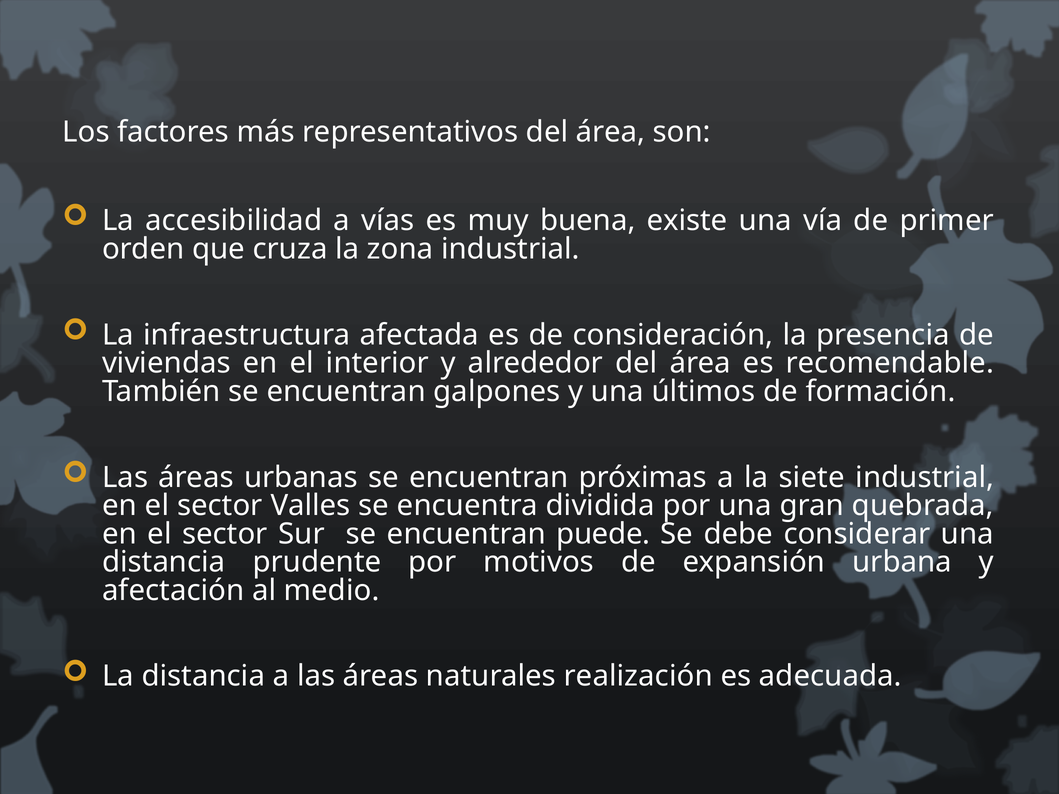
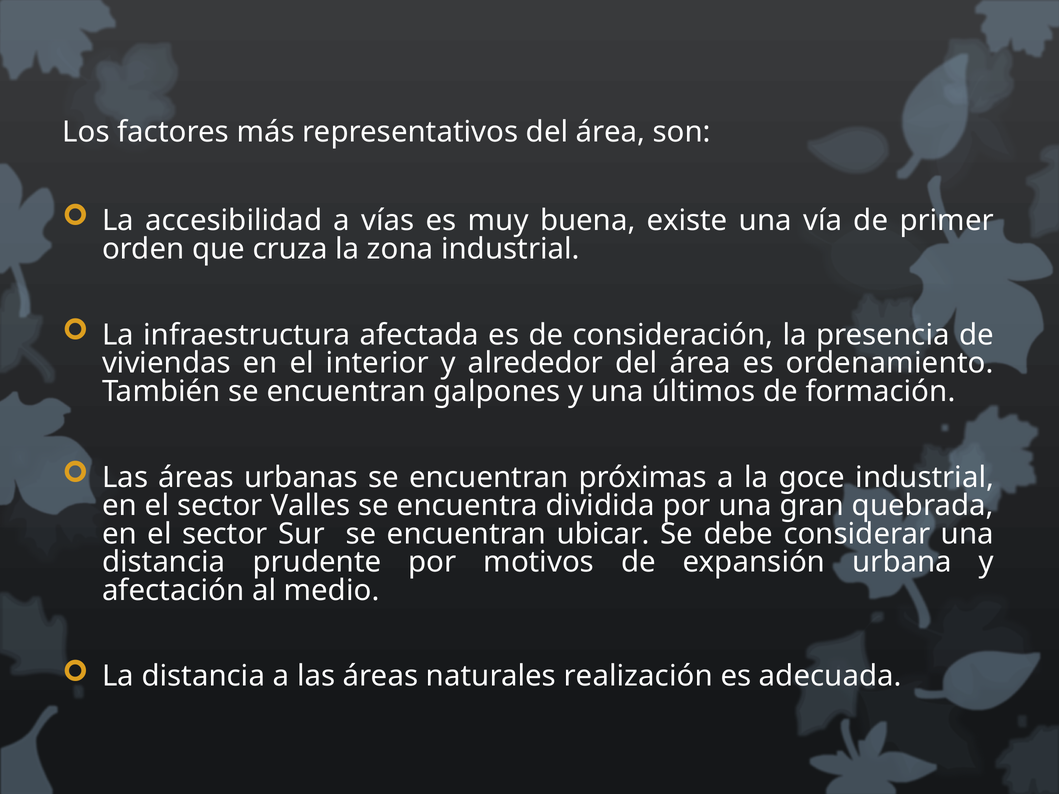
recomendable: recomendable -> ordenamiento
siete: siete -> goce
puede: puede -> ubicar
